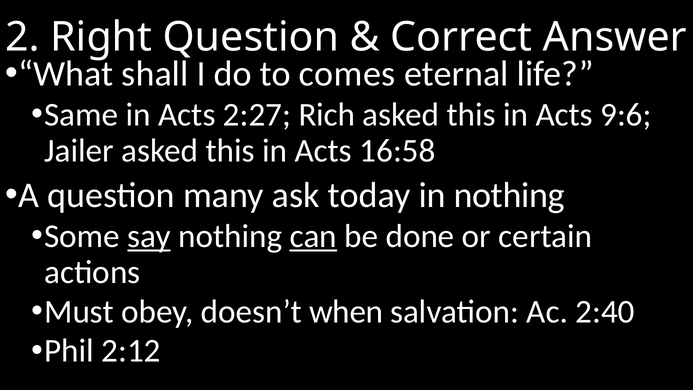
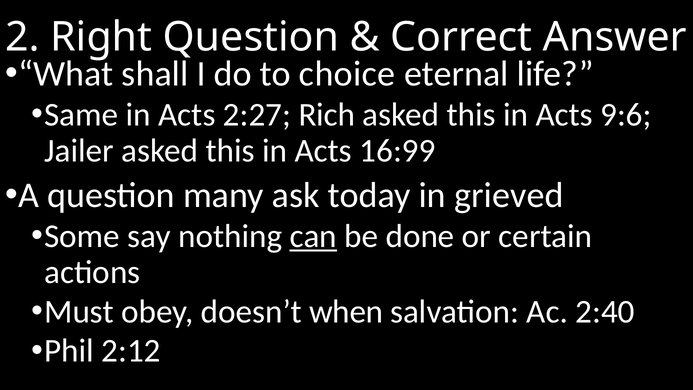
comes: comes -> choice
16:58: 16:58 -> 16:99
in nothing: nothing -> grieved
say underline: present -> none
